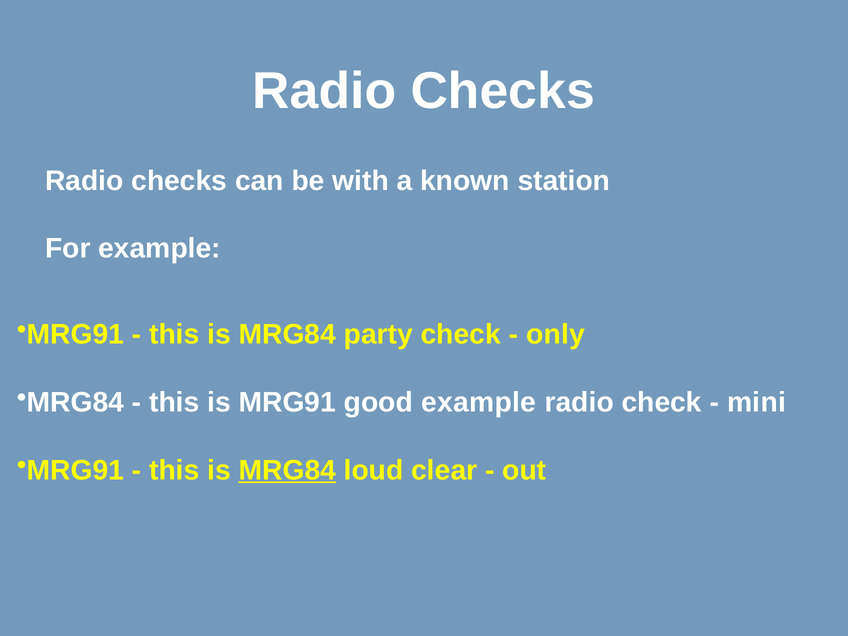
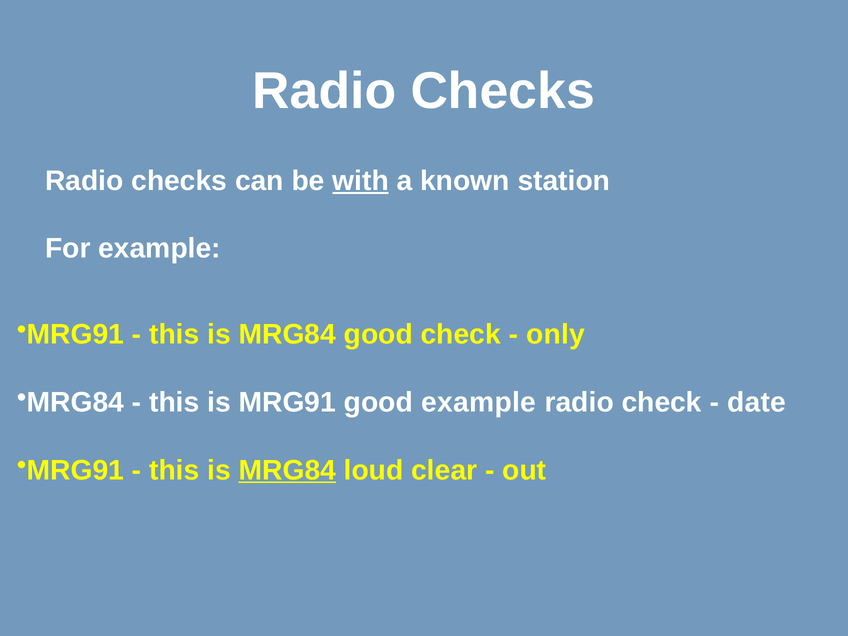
with underline: none -> present
MRG84 party: party -> good
mini: mini -> date
